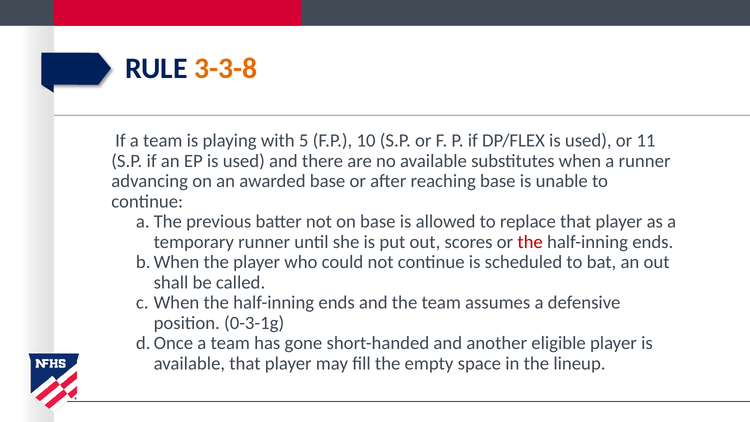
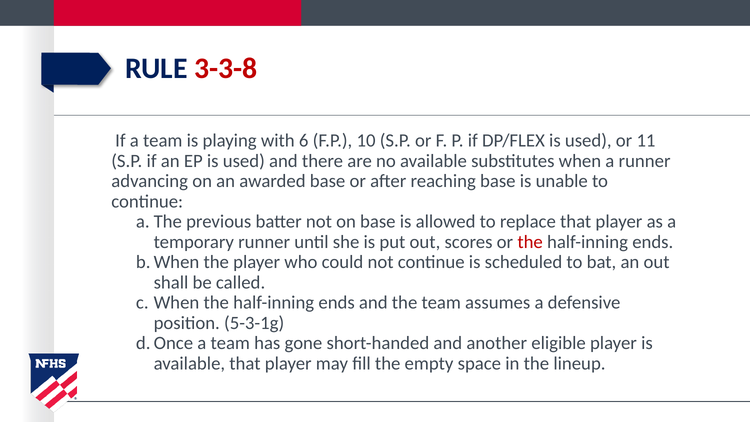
3-3-8 colour: orange -> red
5: 5 -> 6
0-3-1g: 0-3-1g -> 5-3-1g
